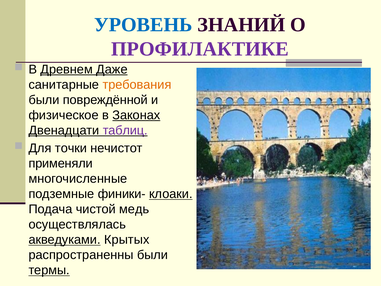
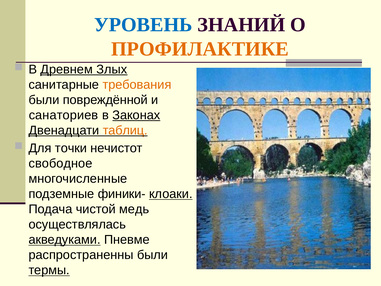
ПРОФИЛАКТИКЕ colour: purple -> orange
Даже: Даже -> Злых
физическое: физическое -> санаториев
таблиц colour: purple -> orange
применяли: применяли -> свободное
Крытых: Крытых -> Пневме
